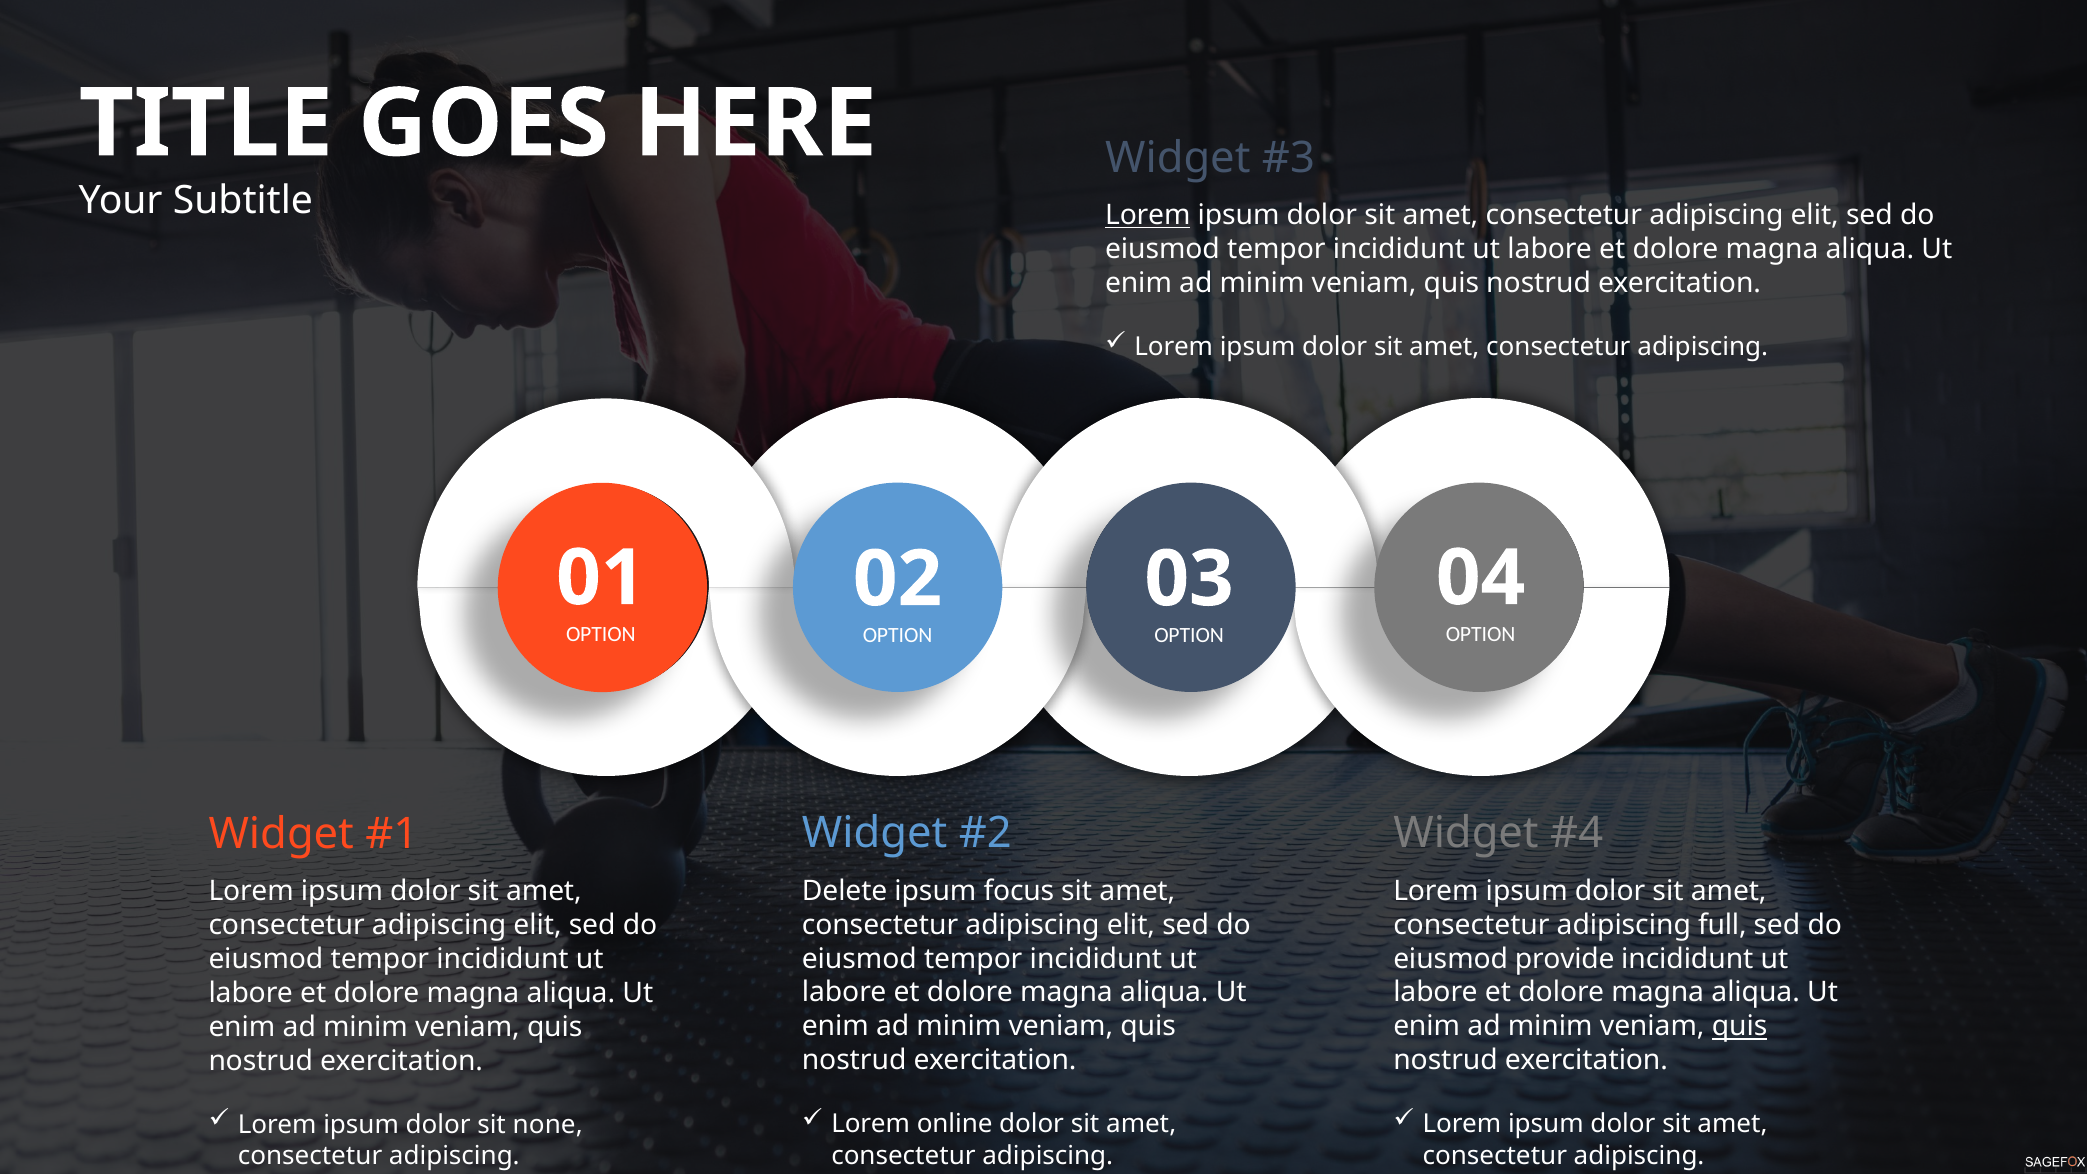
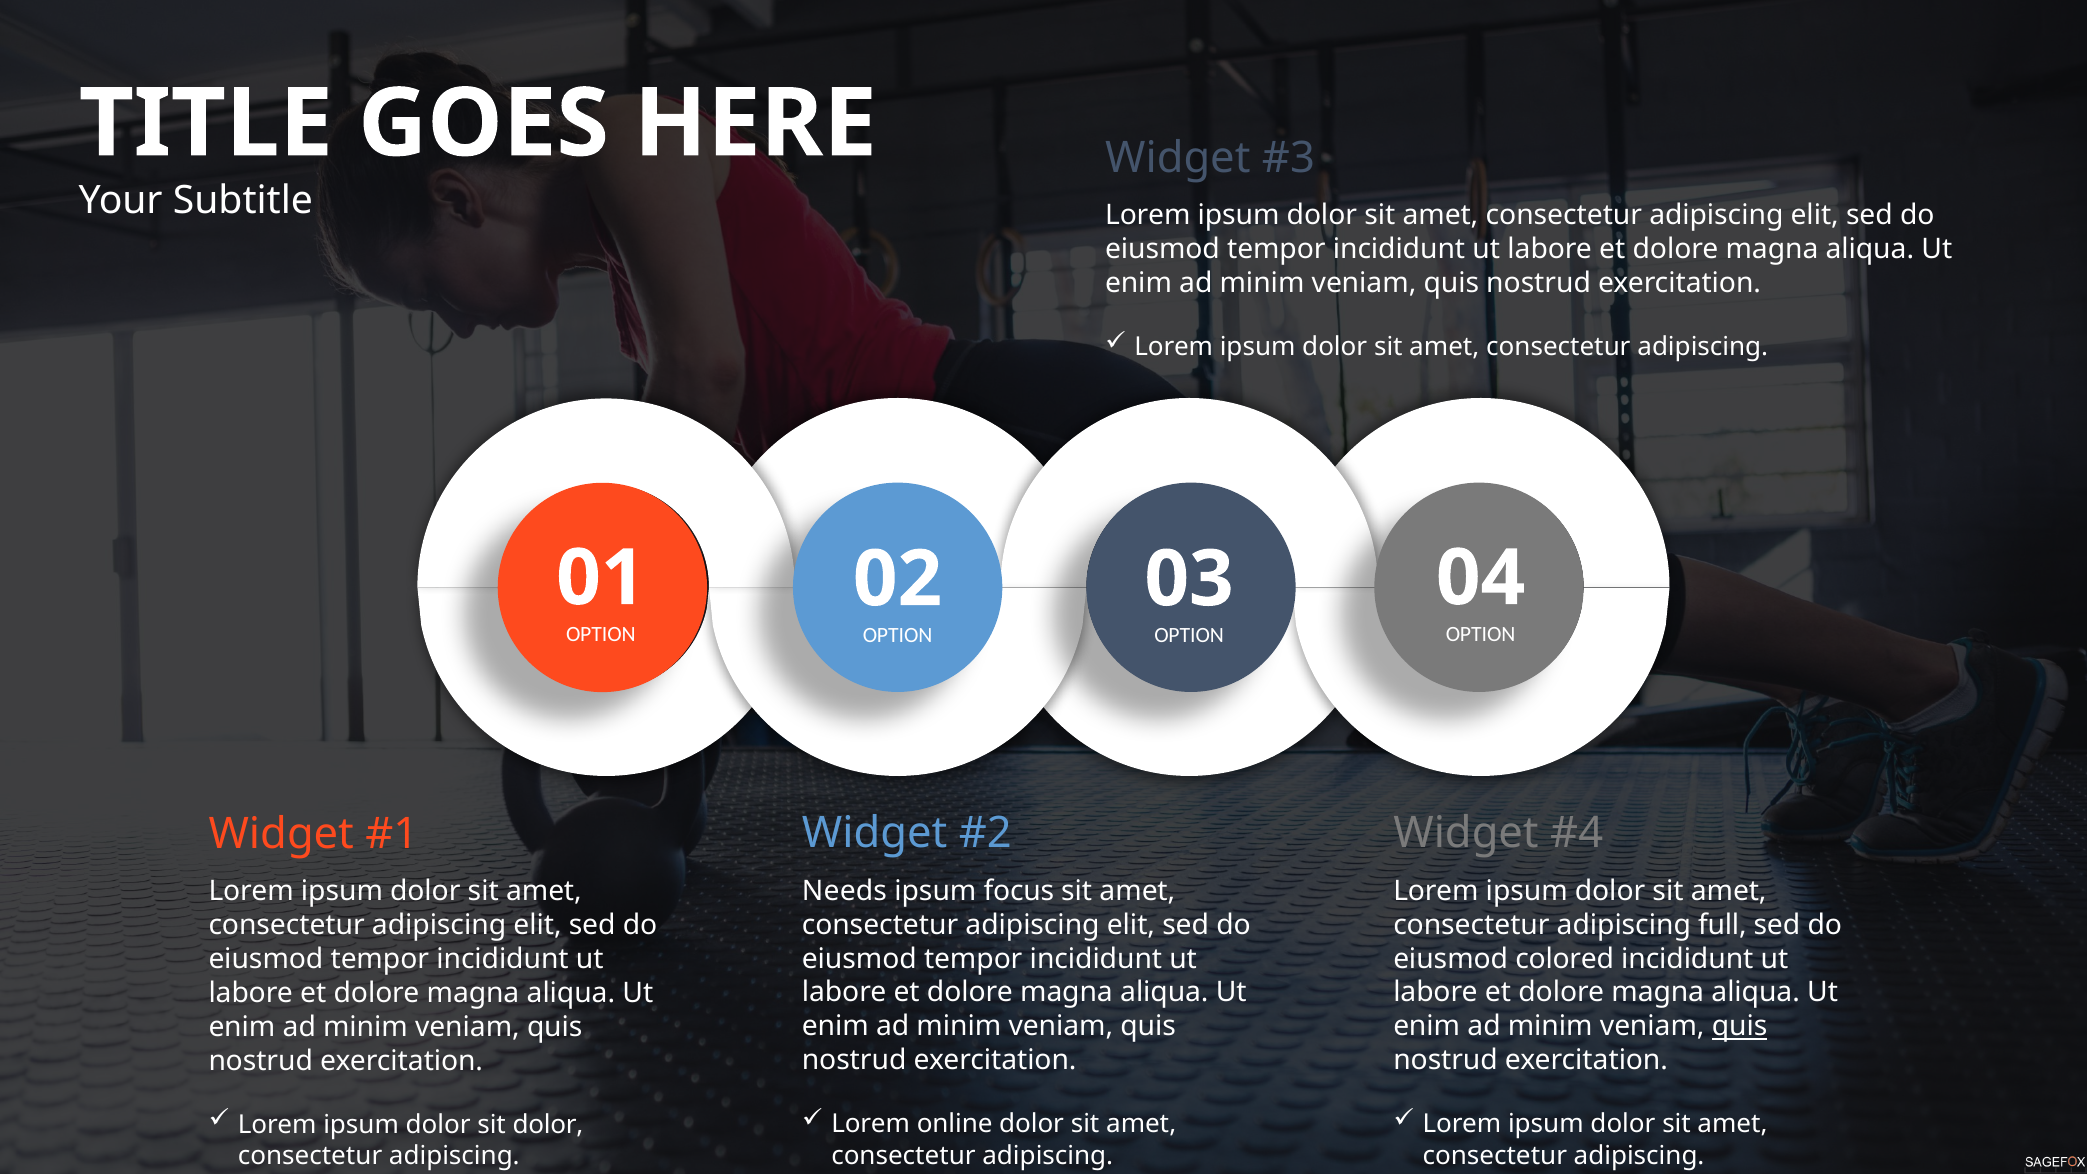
Lorem at (1148, 215) underline: present -> none
Delete: Delete -> Needs
provide: provide -> colored
sit none: none -> dolor
